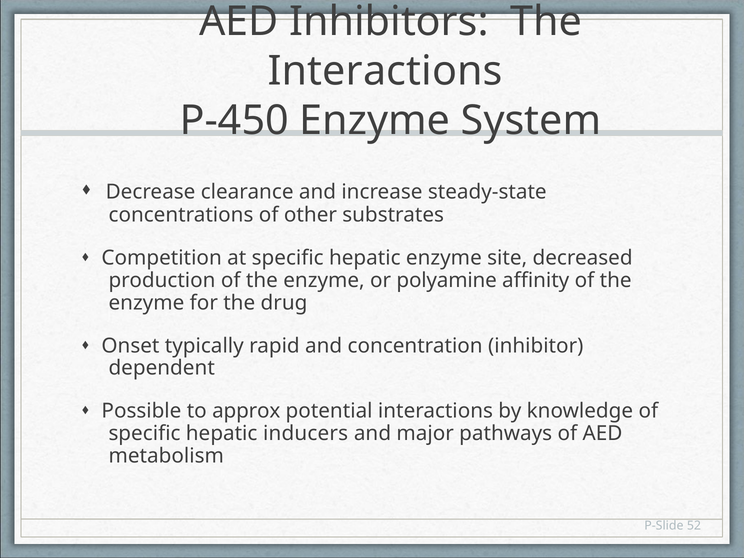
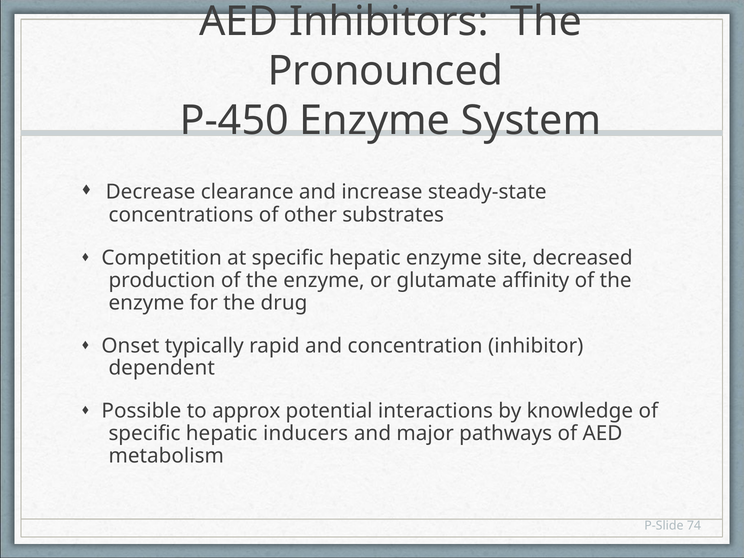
Interactions at (385, 71): Interactions -> Pronounced
polyamine: polyamine -> glutamate
52: 52 -> 74
